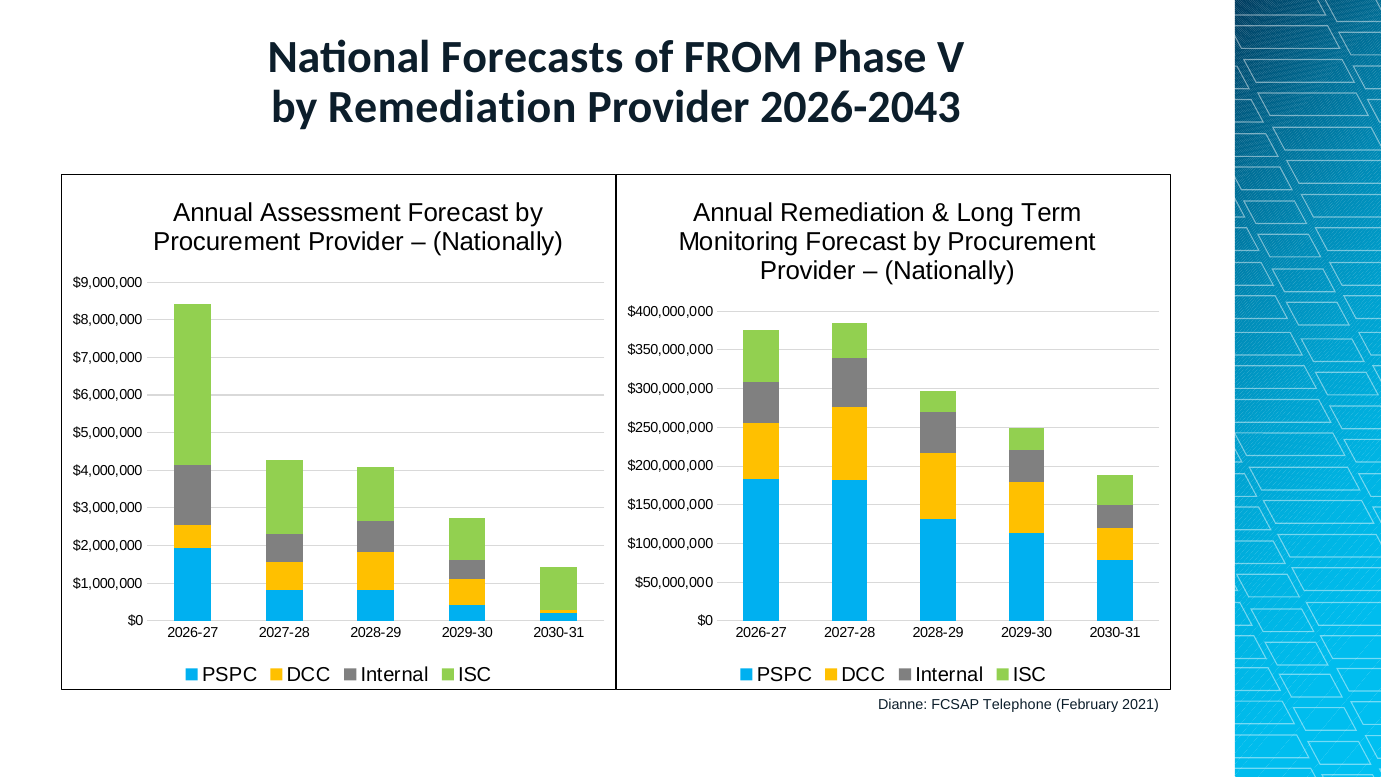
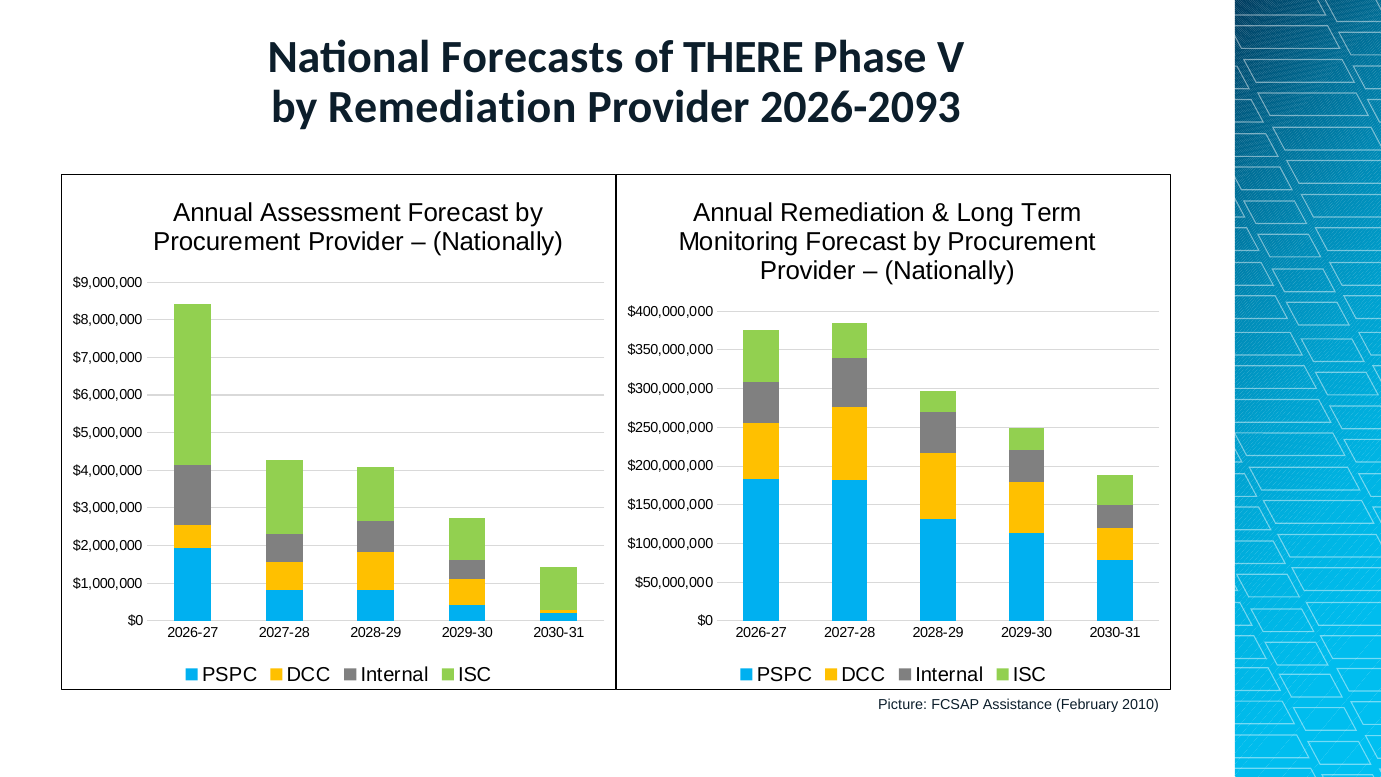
FROM: FROM -> THERE
2026-2043: 2026-2043 -> 2026-2093
Dianne: Dianne -> Picture
Telephone: Telephone -> Assistance
2021: 2021 -> 2010
